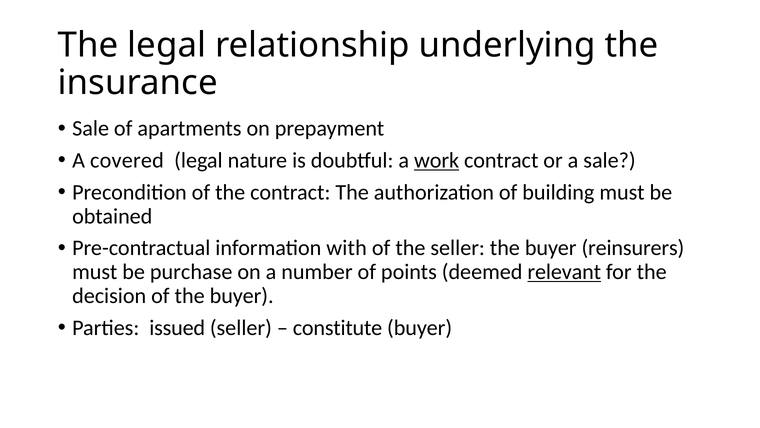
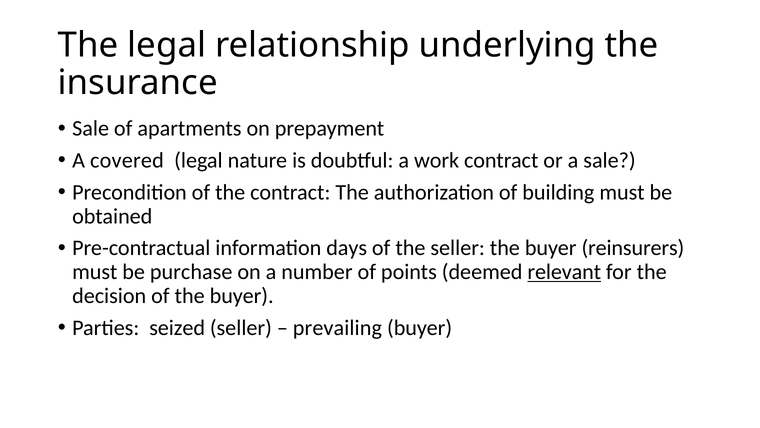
work underline: present -> none
with: with -> days
issued: issued -> seized
constitute: constitute -> prevailing
